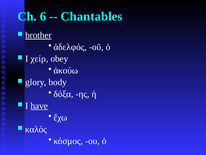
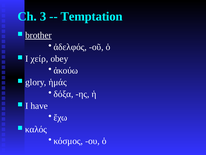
6: 6 -> 3
Chantables: Chantables -> Temptation
body: body -> ἡμάς
have underline: present -> none
